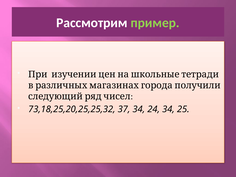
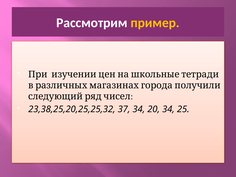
пример colour: light green -> yellow
73,18,25,20,25,25,32: 73,18,25,20,25,25,32 -> 23,38,25,20,25,25,32
24: 24 -> 20
